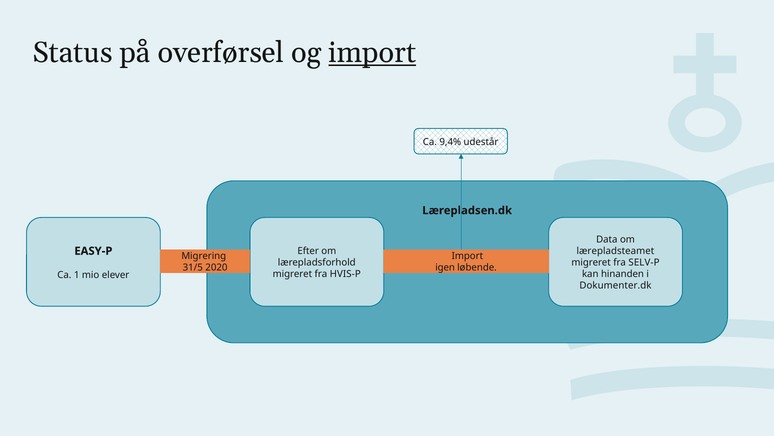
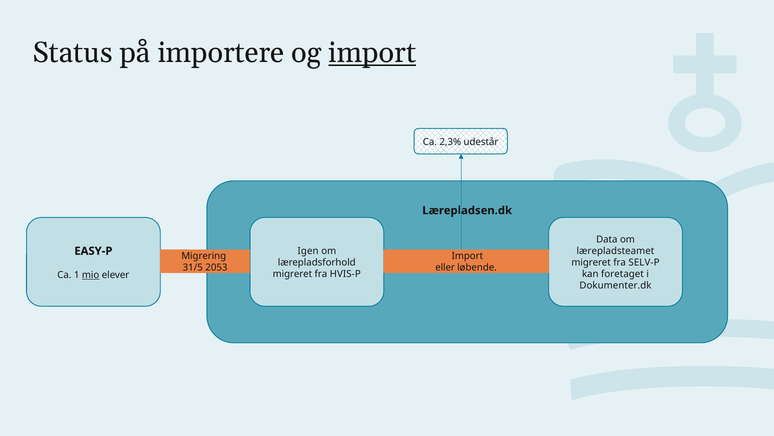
overførsel: overførsel -> importere
9,4%: 9,4% -> 2,3%
Efter: Efter -> Igen
2020: 2020 -> 2053
igen: igen -> eller
hinanden: hinanden -> foretaget
mio underline: none -> present
